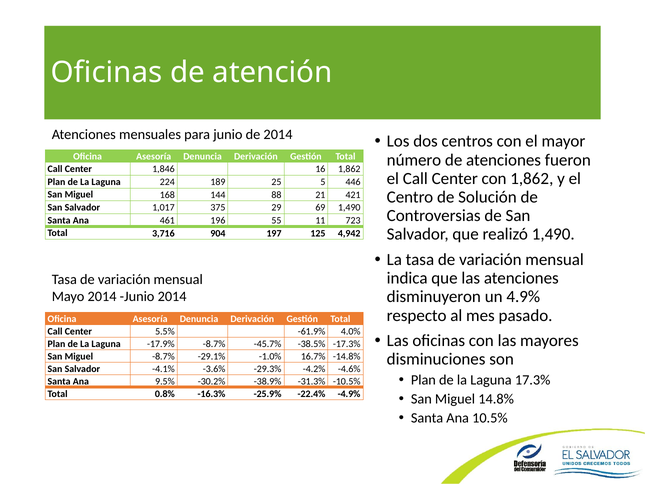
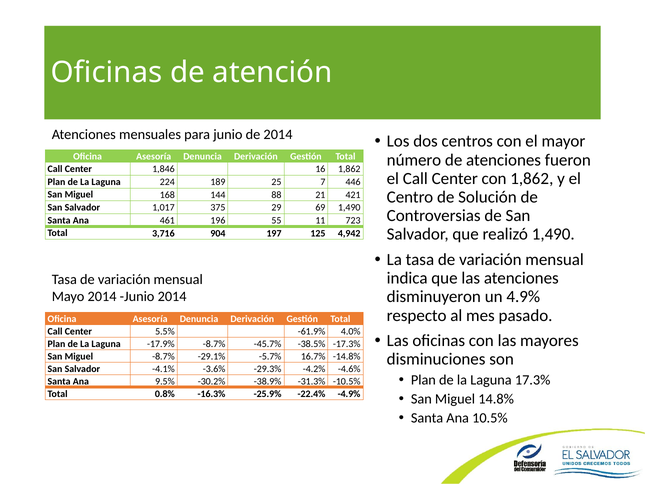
5: 5 -> 7
-1.0%: -1.0% -> -5.7%
